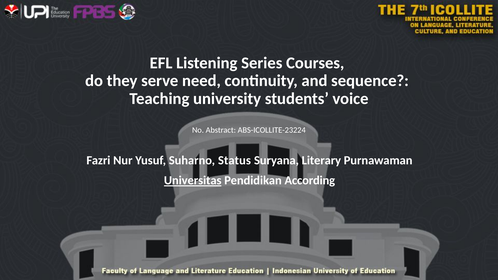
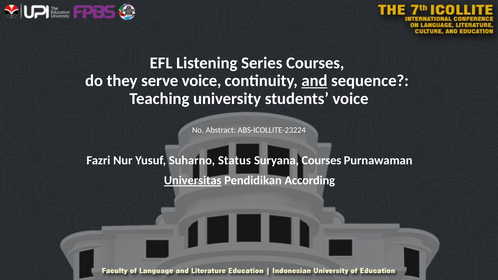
serve need: need -> voice
and underline: none -> present
Suryana Literary: Literary -> Courses
